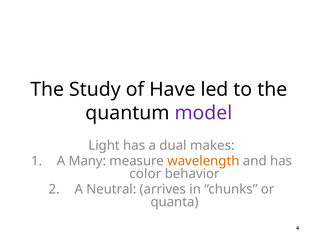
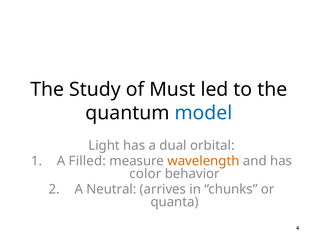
Have: Have -> Must
model colour: purple -> blue
makes: makes -> orbital
Many: Many -> Filled
